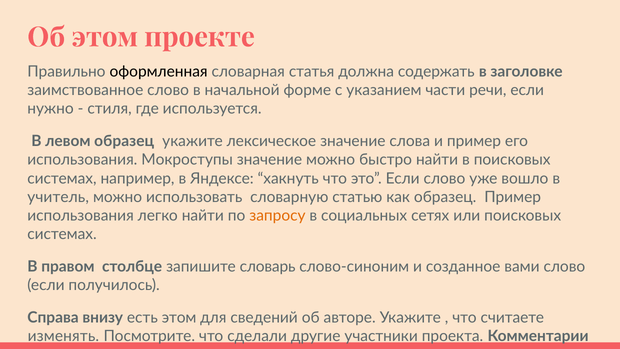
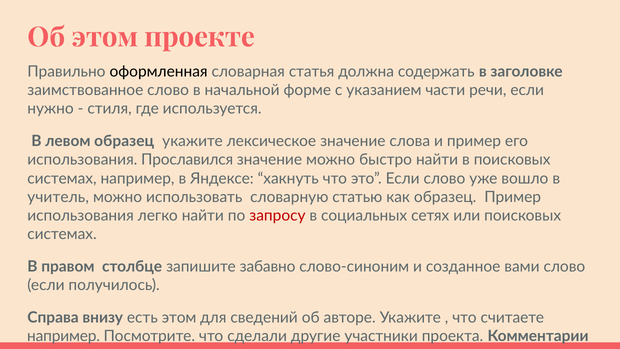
Мокроступы: Мокроступы -> Прославился
запросу colour: orange -> red
словарь: словарь -> забавно
изменять at (63, 336): изменять -> например
